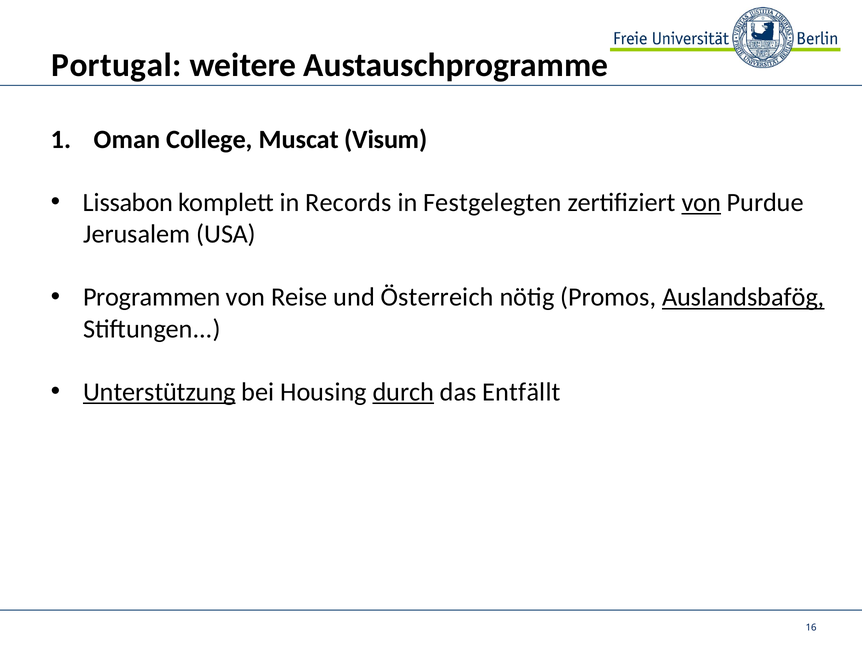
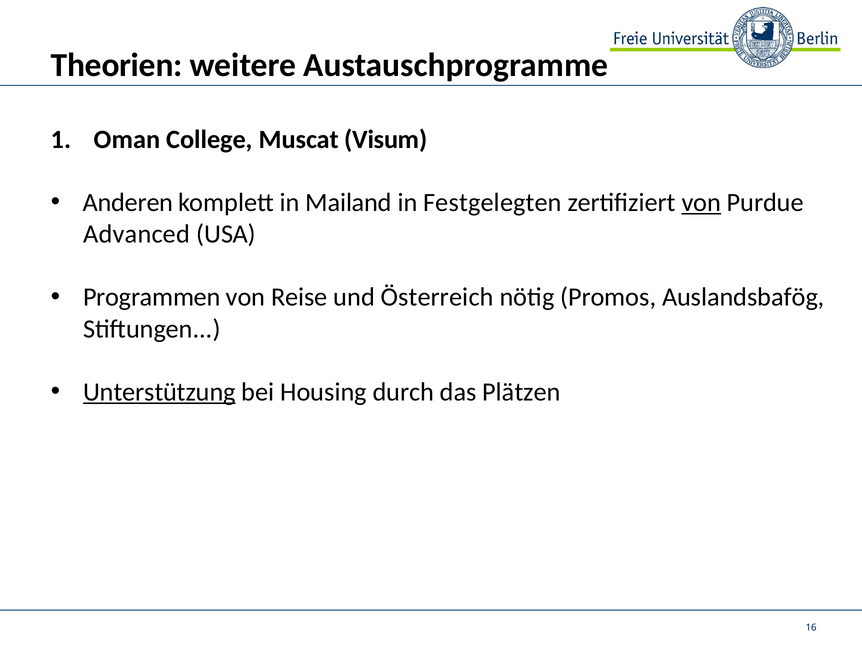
Portugal: Portugal -> Theorien
Lissabon: Lissabon -> Anderen
Records: Records -> Mailand
Jerusalem: Jerusalem -> Advanced
Auslandsbafög underline: present -> none
durch underline: present -> none
Entfällt: Entfällt -> Plätzen
